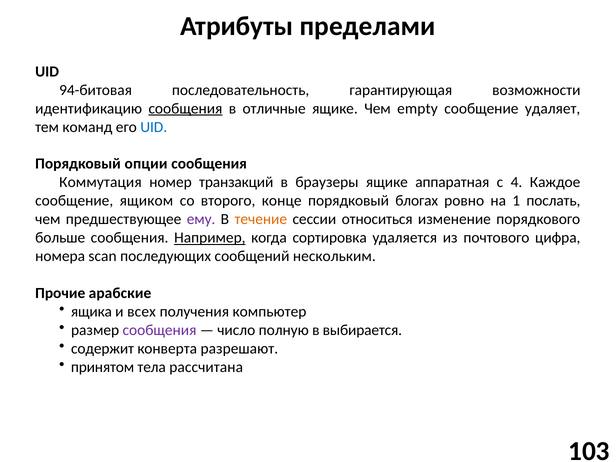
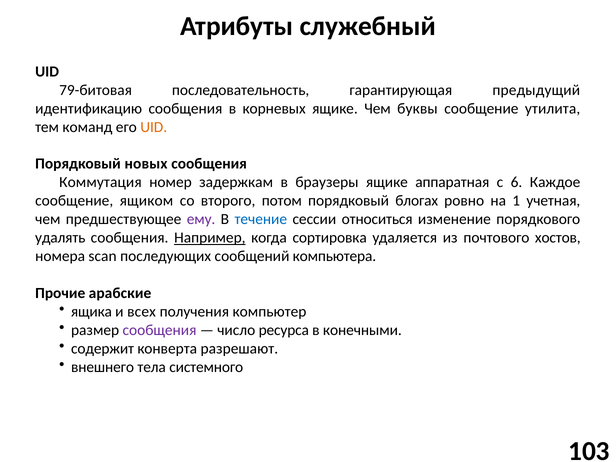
пределами: пределами -> служебный
94-битовая: 94-битовая -> 79-битовая
возможности: возможности -> предыдущий
сообщения at (185, 108) underline: present -> none
отличные: отличные -> корневых
empty: empty -> буквы
удаляет: удаляет -> утилита
UID at (154, 127) colour: blue -> orange
опции: опции -> новых
транзакций: транзакций -> задержкам
4: 4 -> 6
конце: конце -> потом
послать: послать -> учетная
течение colour: orange -> blue
больше: больше -> удалять
цифра: цифра -> хостов
нескольким: нескольким -> компьютера
полную: полную -> ресурса
выбирается: выбирается -> конечными
принятом: принятом -> внешнего
рассчитана: рассчитана -> системного
